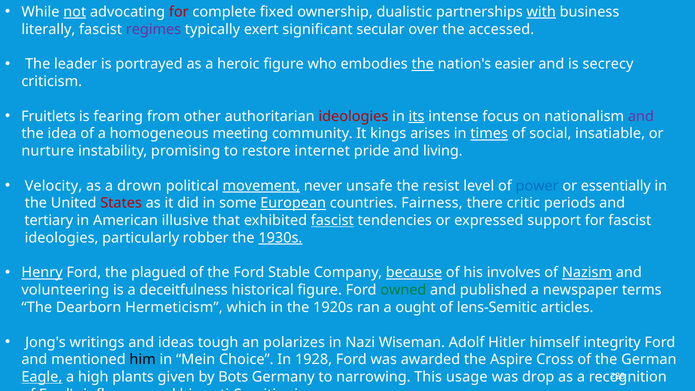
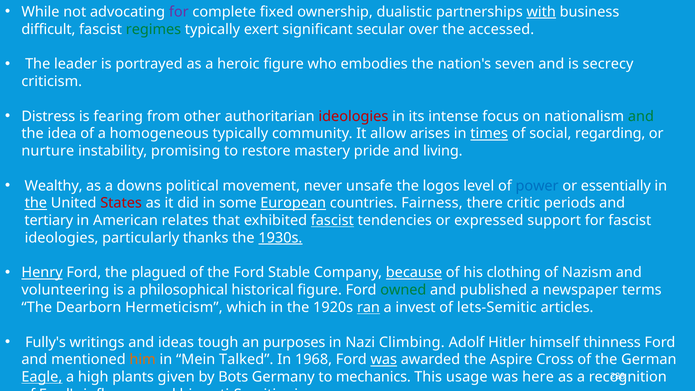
not underline: present -> none
for at (179, 12) colour: red -> purple
literally: literally -> difficult
regimes colour: purple -> green
the at (423, 64) underline: present -> none
easier: easier -> seven
Fruitlets: Fruitlets -> Distress
its underline: present -> none
and at (641, 116) colour: purple -> green
homogeneous meeting: meeting -> typically
kings: kings -> allow
insatiable: insatiable -> regarding
internet: internet -> mastery
Velocity: Velocity -> Wealthy
drown: drown -> downs
movement underline: present -> none
resist: resist -> logos
the at (36, 203) underline: none -> present
illusive: illusive -> relates
robber: robber -> thanks
involves: involves -> clothing
Nazism underline: present -> none
deceitfulness: deceitfulness -> philosophical
ran underline: none -> present
ought: ought -> invest
lens-Semitic: lens-Semitic -> lets-Semitic
Jong's: Jong's -> Fully's
polarizes: polarizes -> purposes
Wiseman: Wiseman -> Climbing
integrity: integrity -> thinness
him colour: black -> orange
Choice: Choice -> Talked
1928: 1928 -> 1968
was at (384, 360) underline: none -> present
narrowing: narrowing -> mechanics
drop: drop -> here
